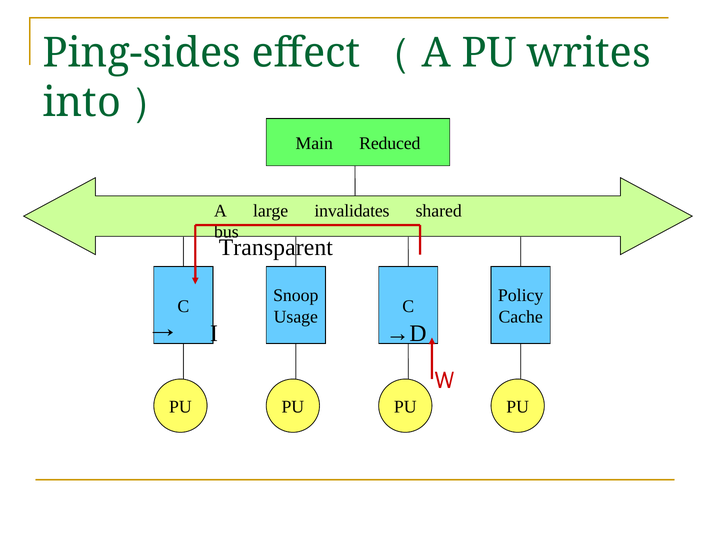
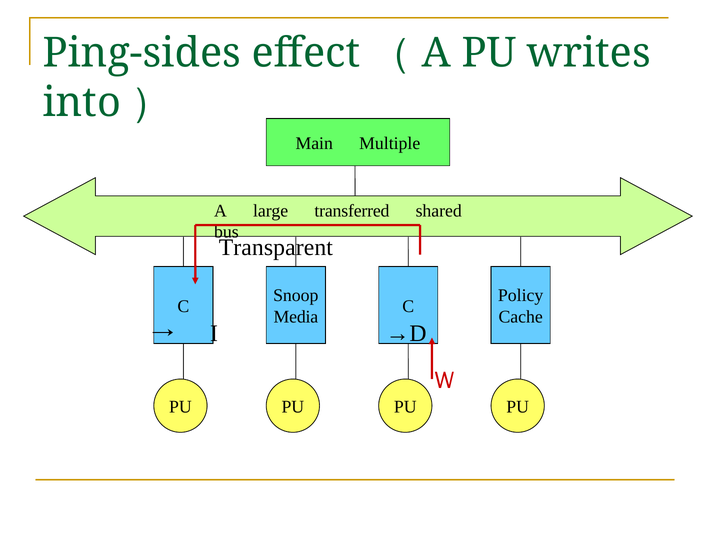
Reduced: Reduced -> Multiple
invalidates: invalidates -> transferred
Usage: Usage -> Media
